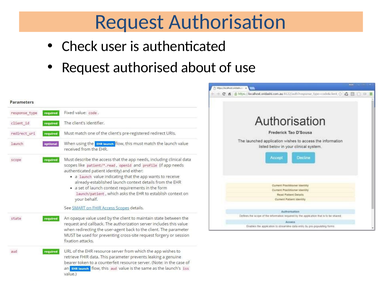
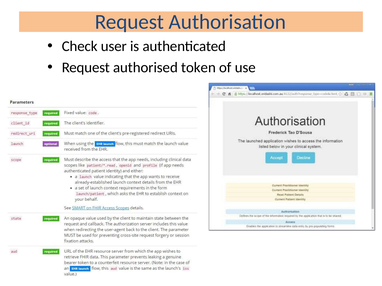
about: about -> token
